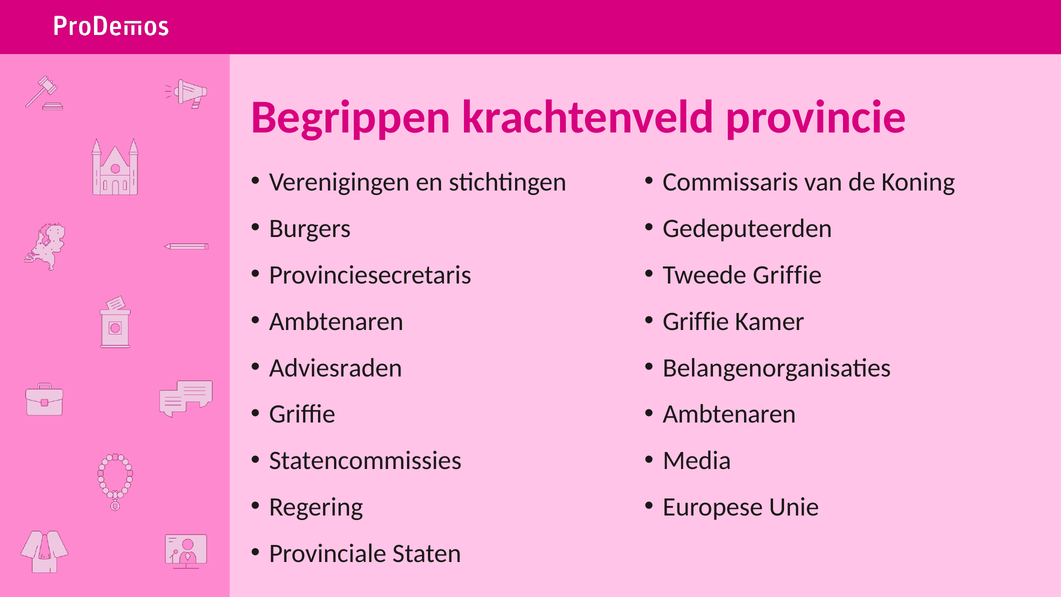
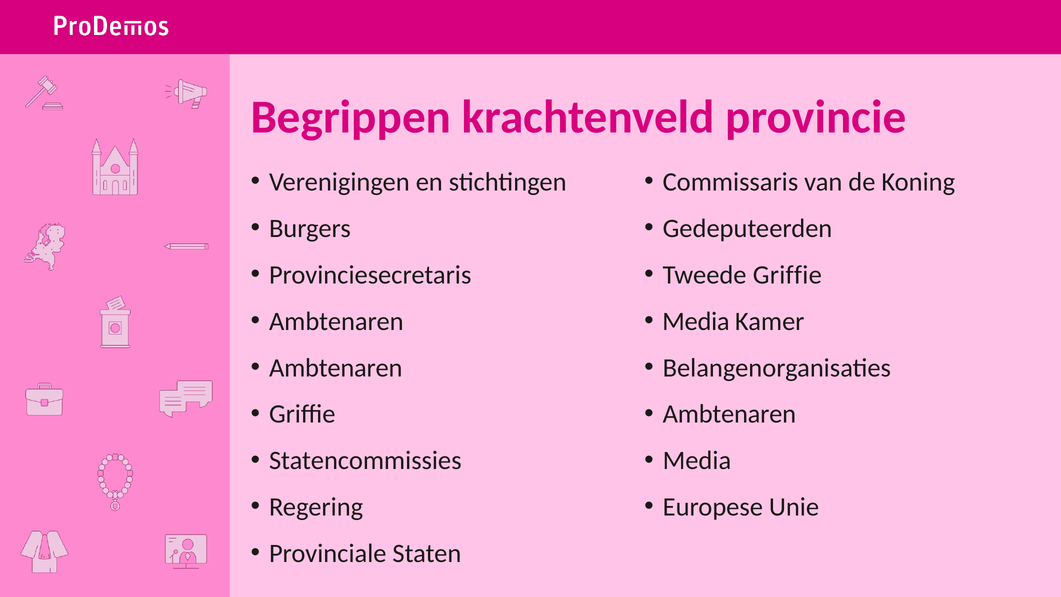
Griffie at (696, 321): Griffie -> Media
Adviesraden at (336, 368): Adviesraden -> Ambtenaren
